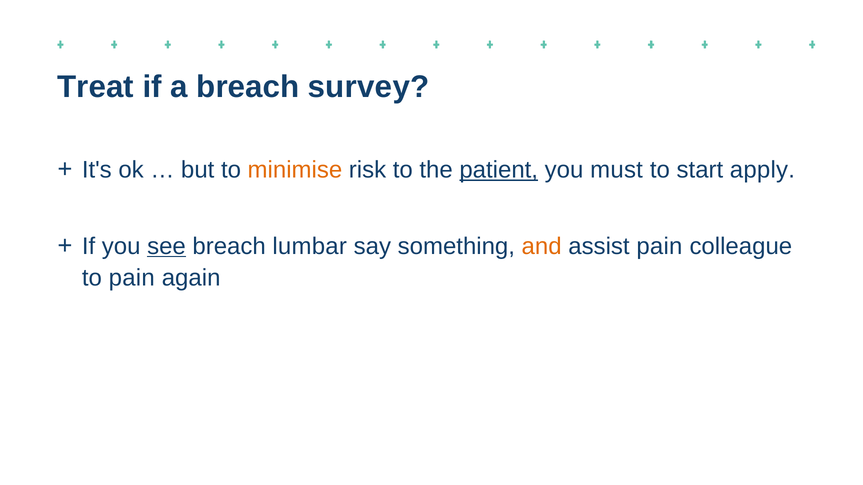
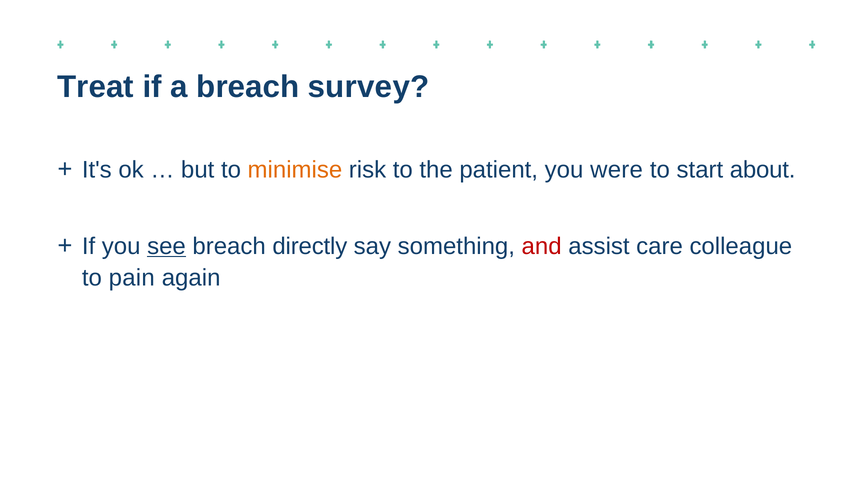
patient underline: present -> none
must: must -> were
apply: apply -> about
lumbar: lumbar -> directly
and colour: orange -> red
assist pain: pain -> care
